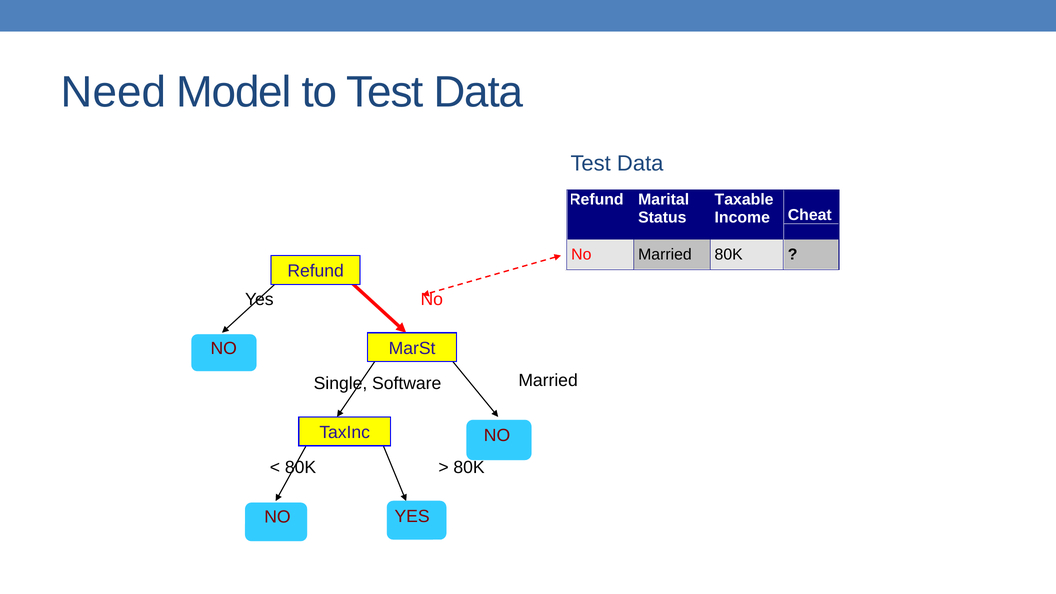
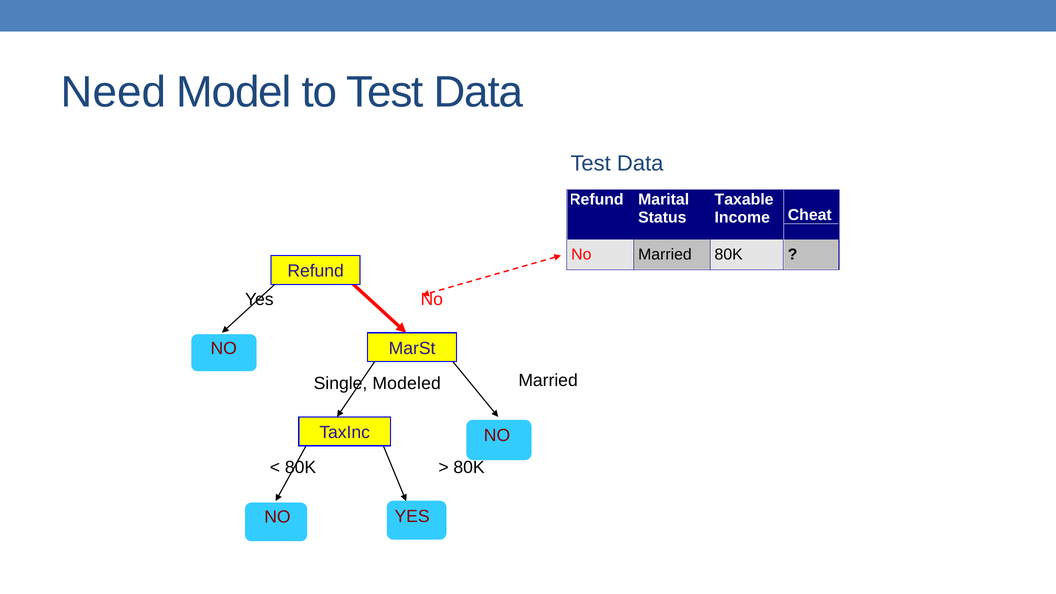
Software: Software -> Modeled
